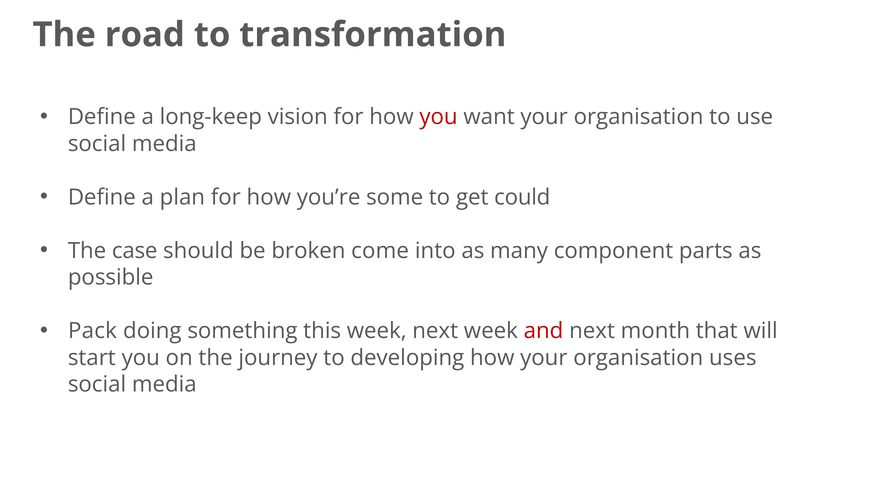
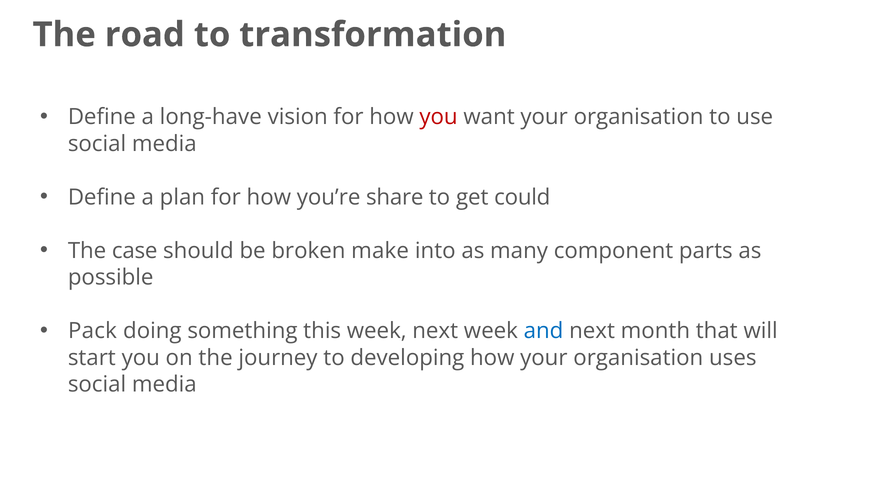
long-keep: long-keep -> long-have
some: some -> share
come: come -> make
and colour: red -> blue
